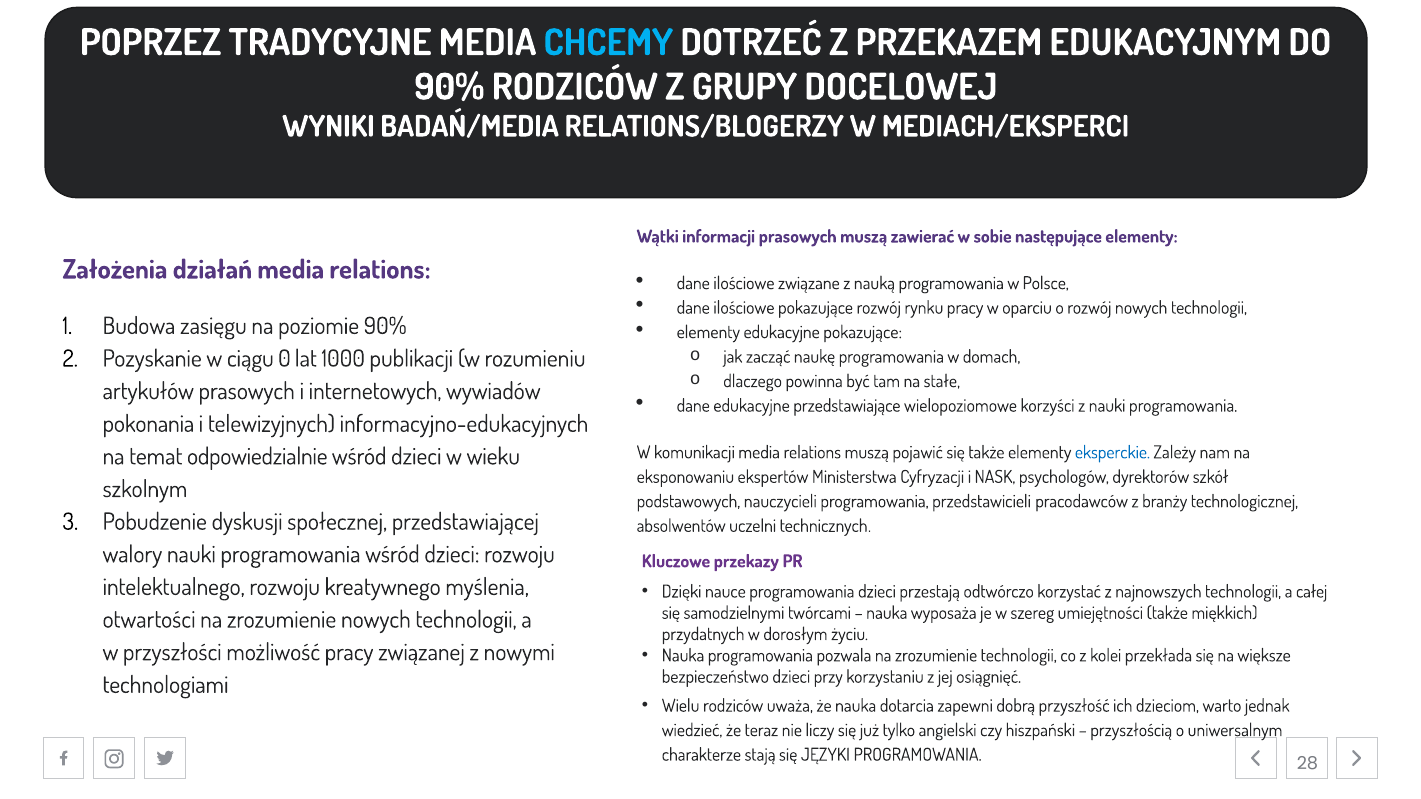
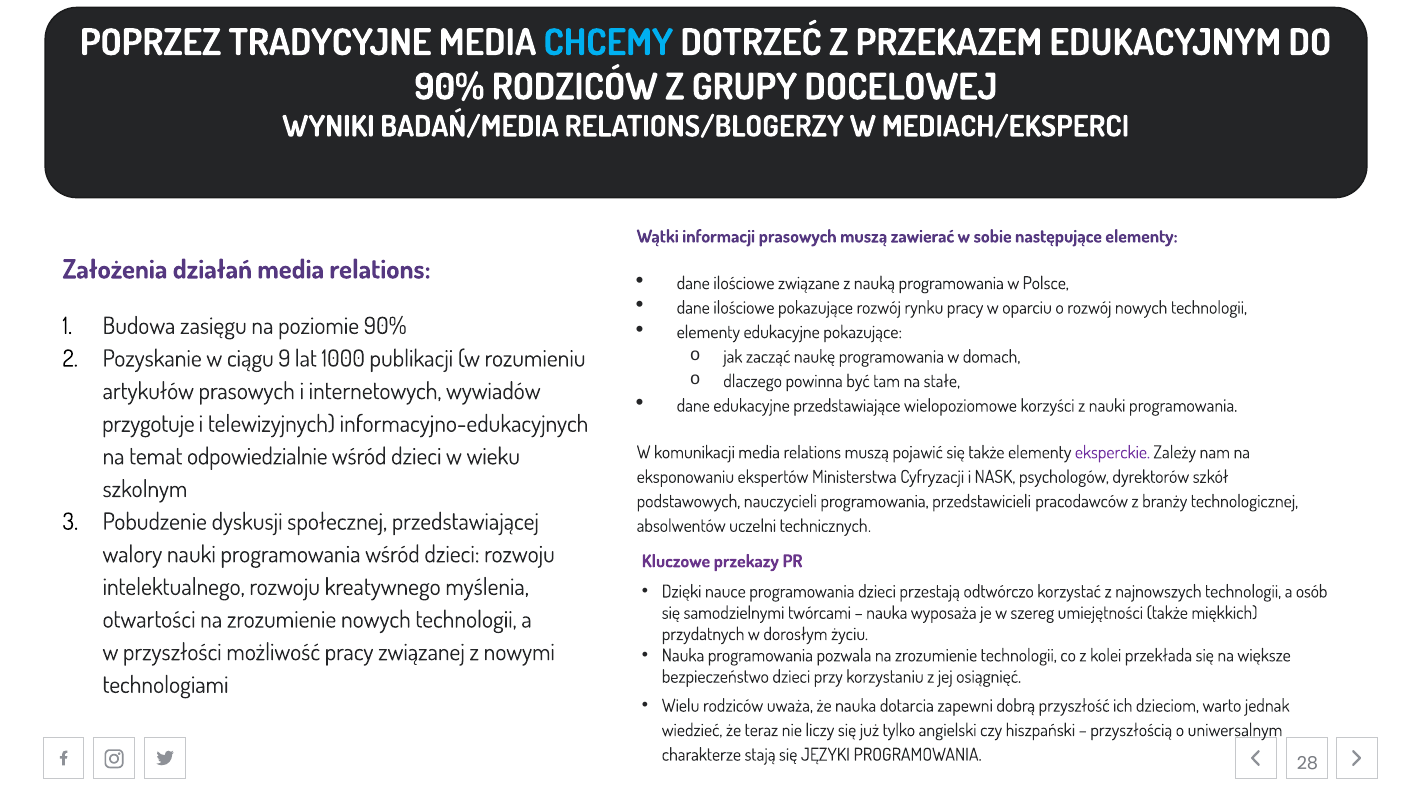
0: 0 -> 9
pokonania: pokonania -> przygotuje
eksperckie colour: blue -> purple
całej: całej -> osób
